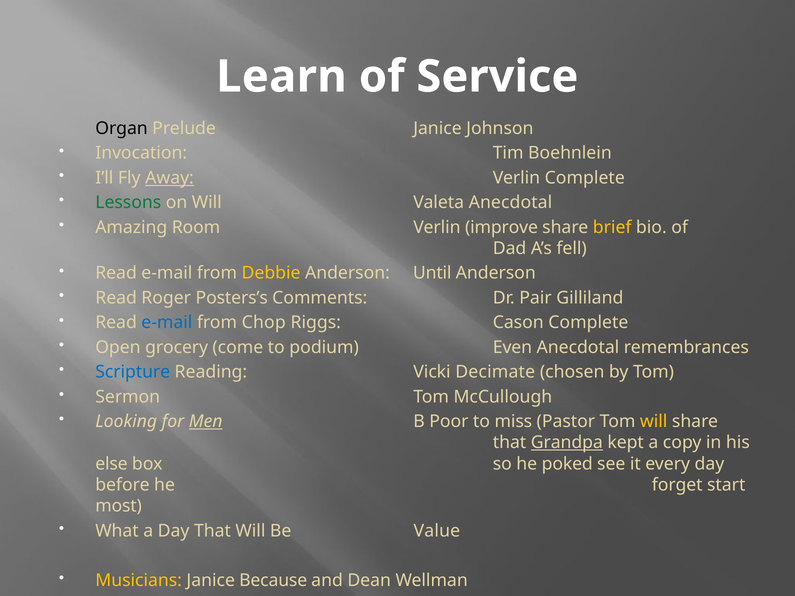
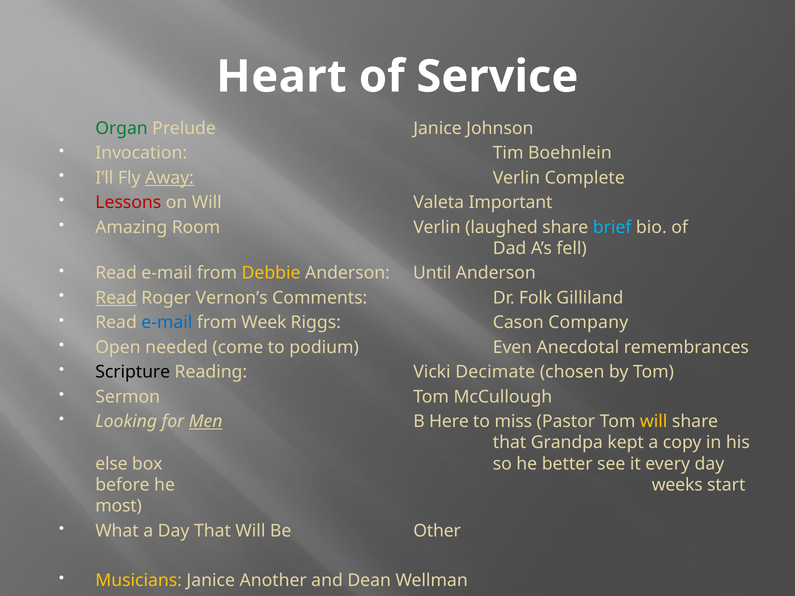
Learn: Learn -> Heart
Organ colour: black -> green
Lessons colour: green -> red
Valeta Anecdotal: Anecdotal -> Important
improve: improve -> laughed
brief colour: yellow -> light blue
Read at (116, 298) underline: none -> present
Posters’s: Posters’s -> Vernon’s
Pair: Pair -> Folk
Chop: Chop -> Week
Cason Complete: Complete -> Company
grocery: grocery -> needed
Scripture colour: blue -> black
Poor: Poor -> Here
Grandpa underline: present -> none
poked: poked -> better
forget: forget -> weeks
Value: Value -> Other
Because: Because -> Another
